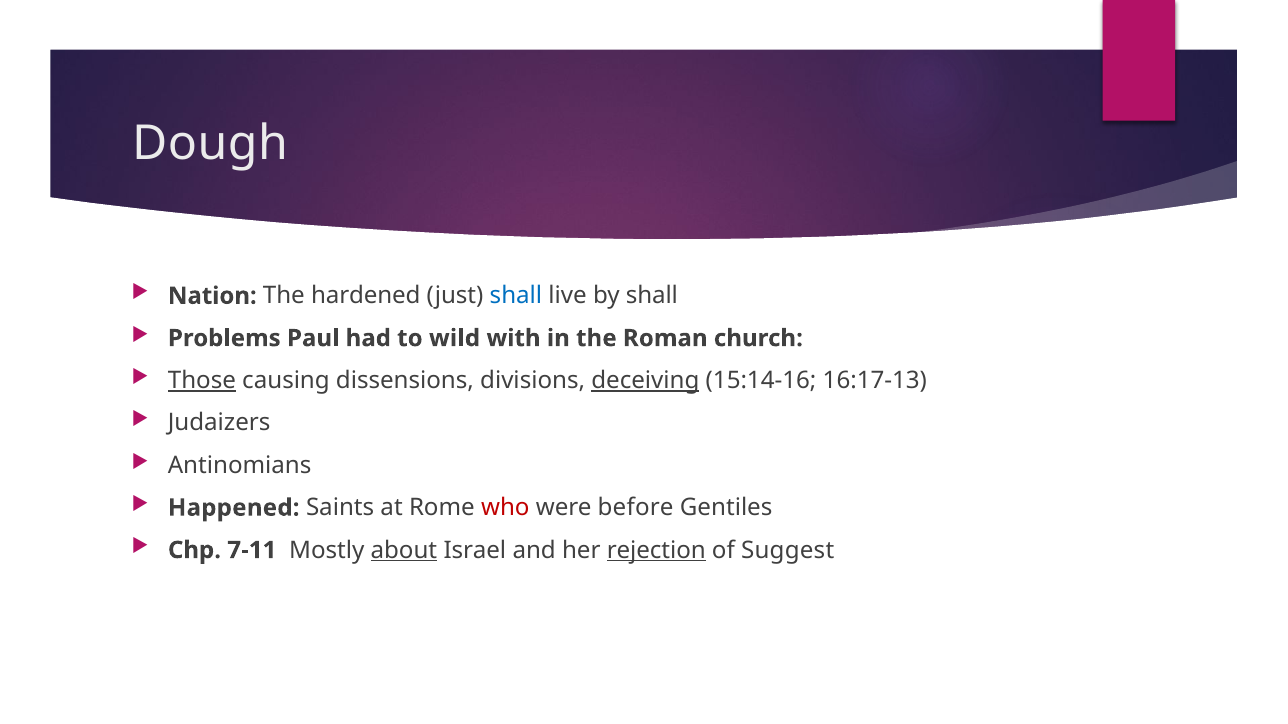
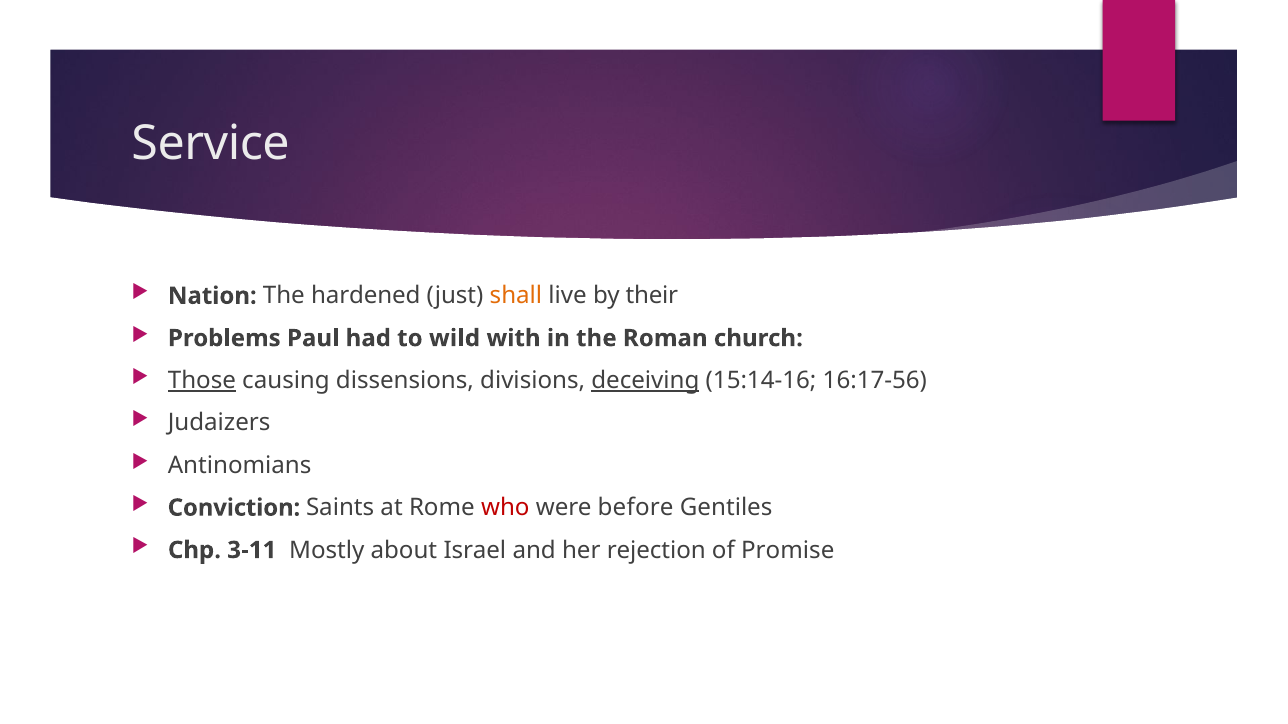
Dough: Dough -> Service
shall at (516, 296) colour: blue -> orange
by shall: shall -> their
16:17-13: 16:17-13 -> 16:17-56
Happened: Happened -> Conviction
7-11: 7-11 -> 3-11
about underline: present -> none
rejection underline: present -> none
Suggest: Suggest -> Promise
